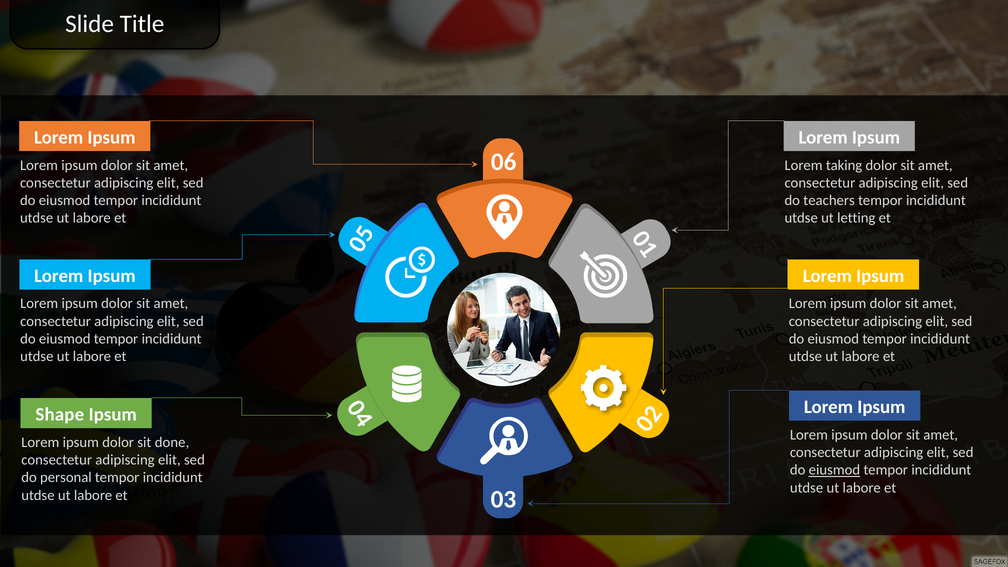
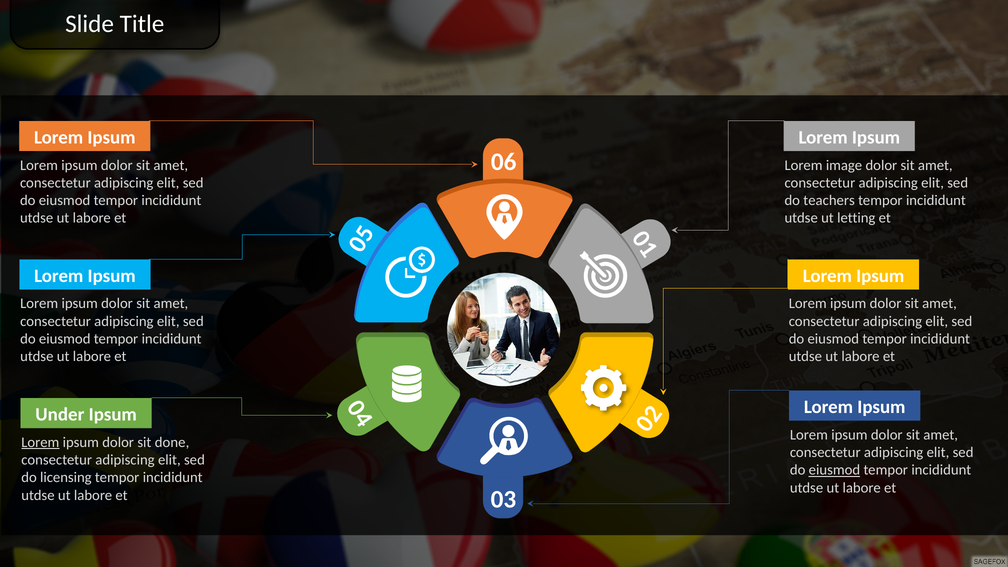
taking: taking -> image
Shape: Shape -> Under
Lorem at (40, 442) underline: none -> present
personal: personal -> licensing
